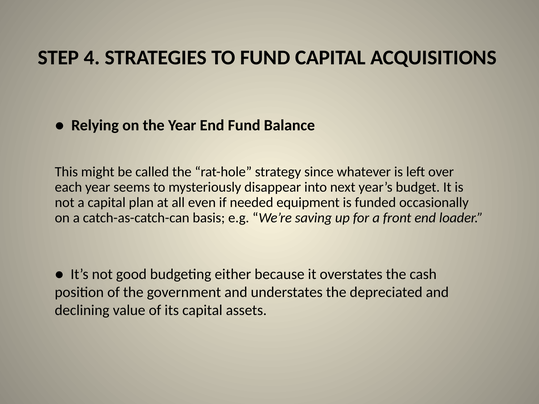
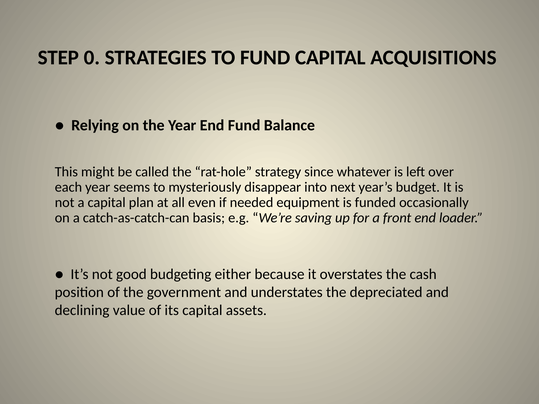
4: 4 -> 0
